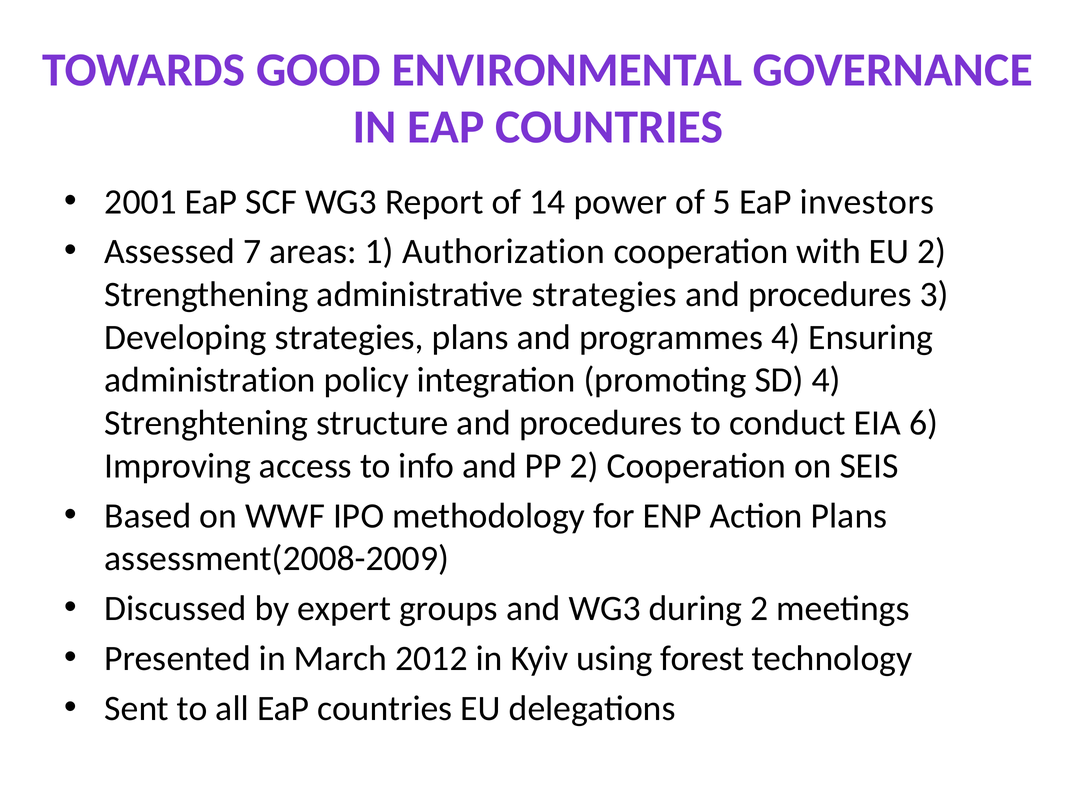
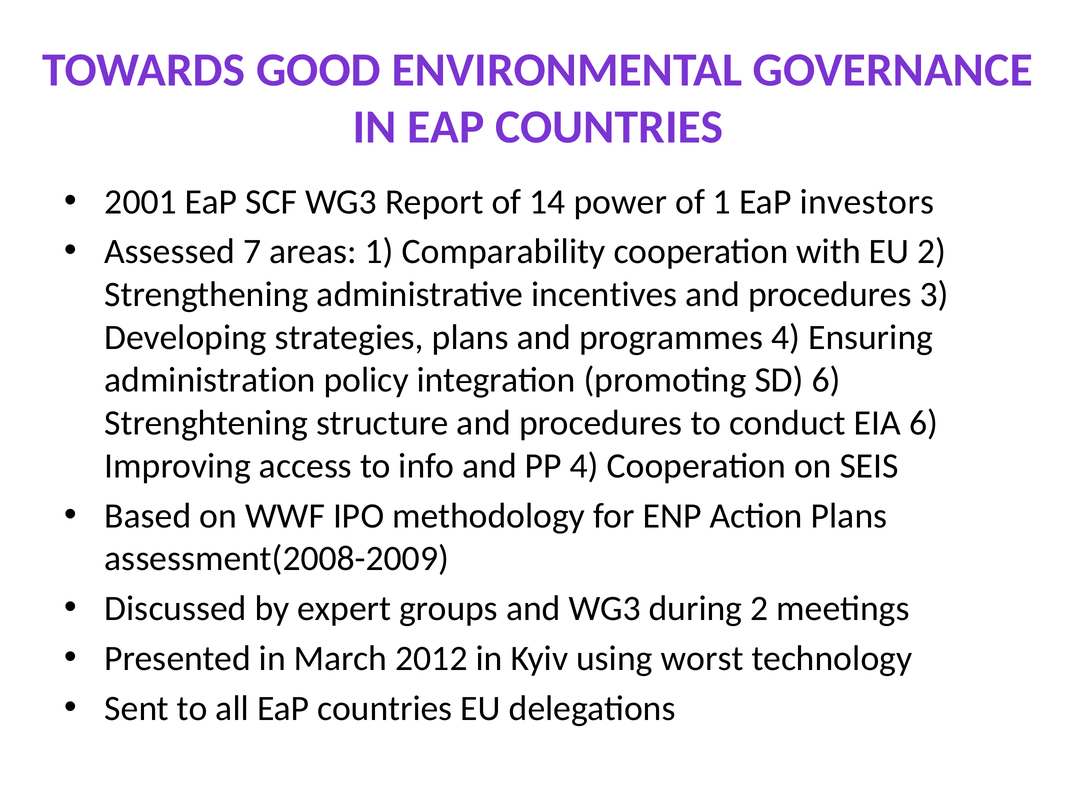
of 5: 5 -> 1
Authorization: Authorization -> Comparability
administrative strategies: strategies -> incentives
SD 4: 4 -> 6
PP 2: 2 -> 4
forest: forest -> worst
